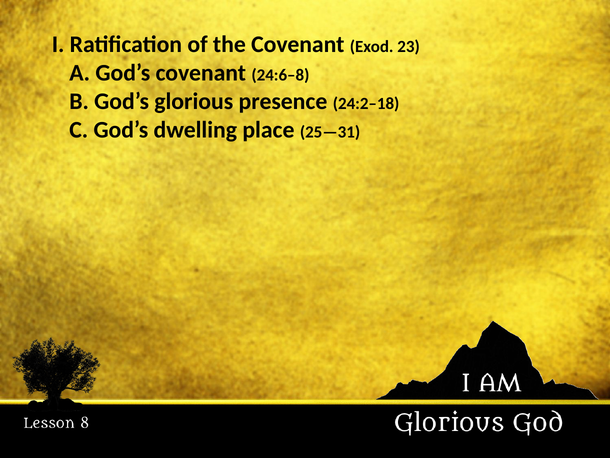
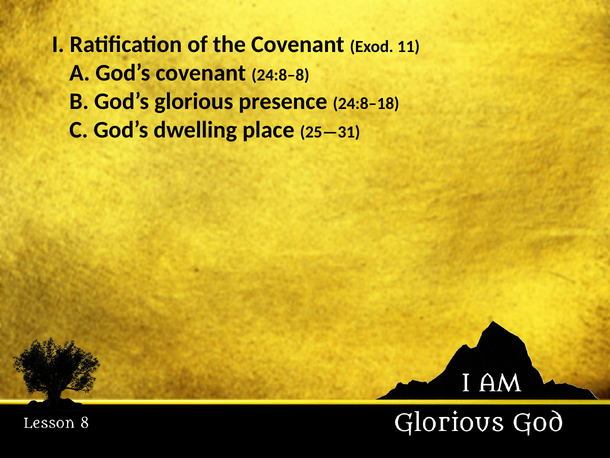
23: 23 -> 11
24:6–8: 24:6–8 -> 24:8–8
24:2–18: 24:2–18 -> 24:8–18
